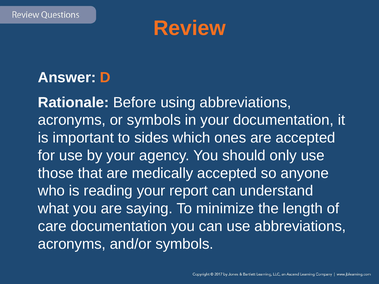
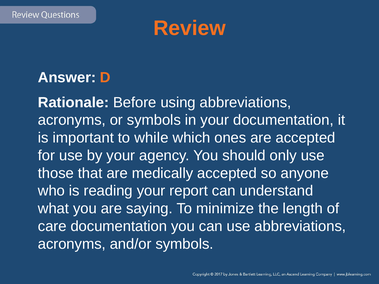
sides: sides -> while
